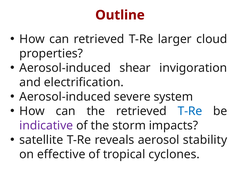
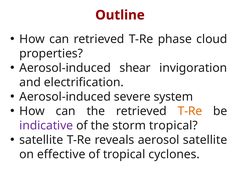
larger: larger -> phase
T-Re at (190, 111) colour: blue -> orange
storm impacts: impacts -> tropical
aerosol stability: stability -> satellite
